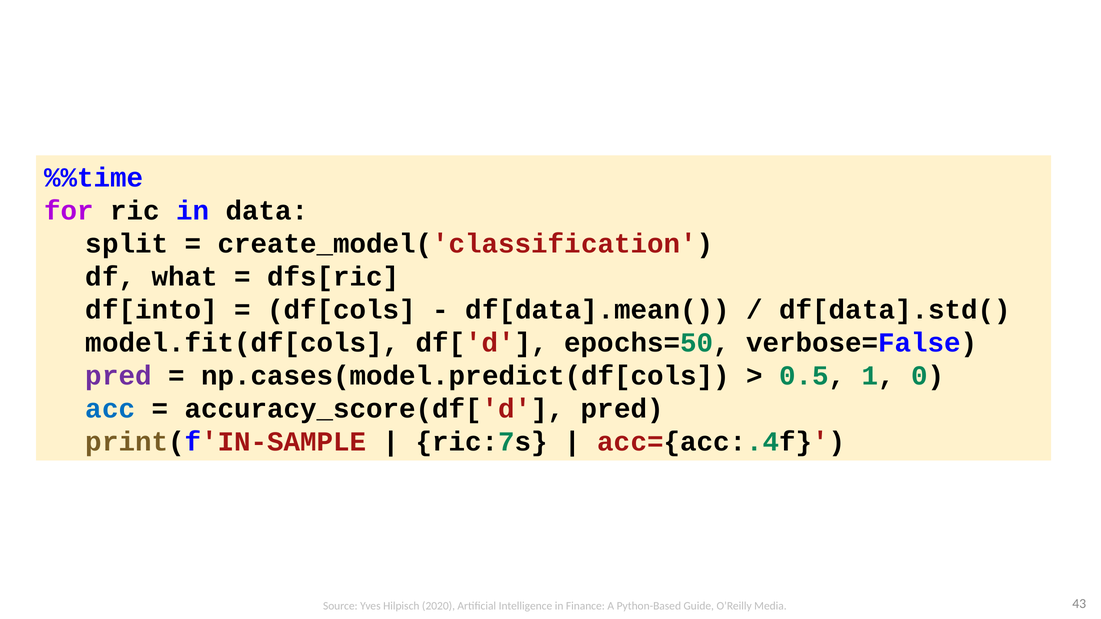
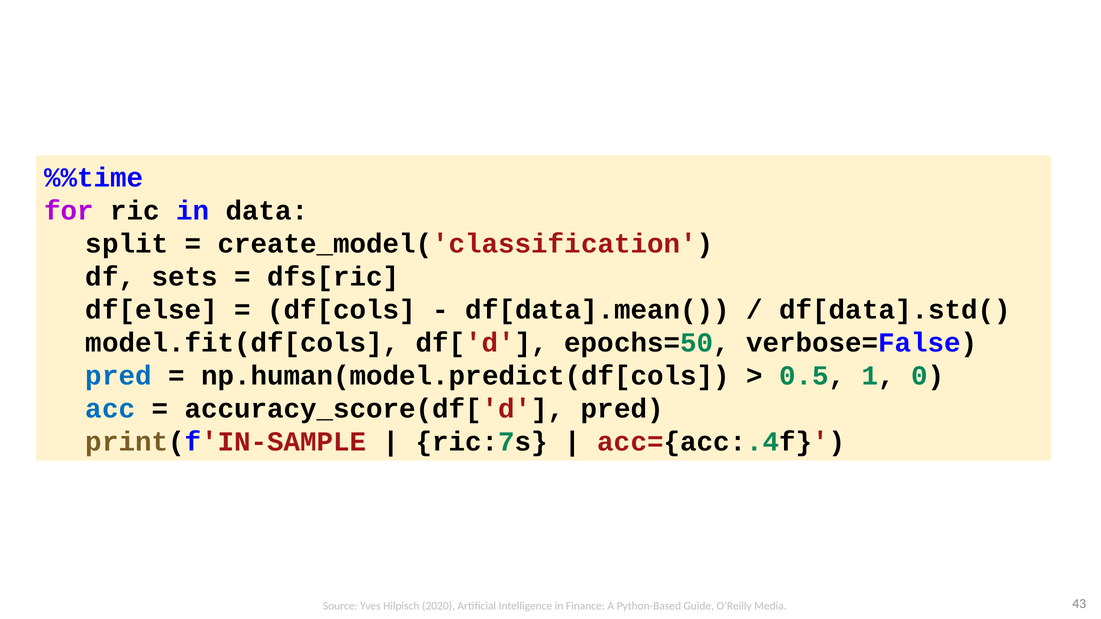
what: what -> sets
df[into: df[into -> df[else
pred at (119, 376) colour: purple -> blue
np.cases(model.predict(df[cols: np.cases(model.predict(df[cols -> np.human(model.predict(df[cols
